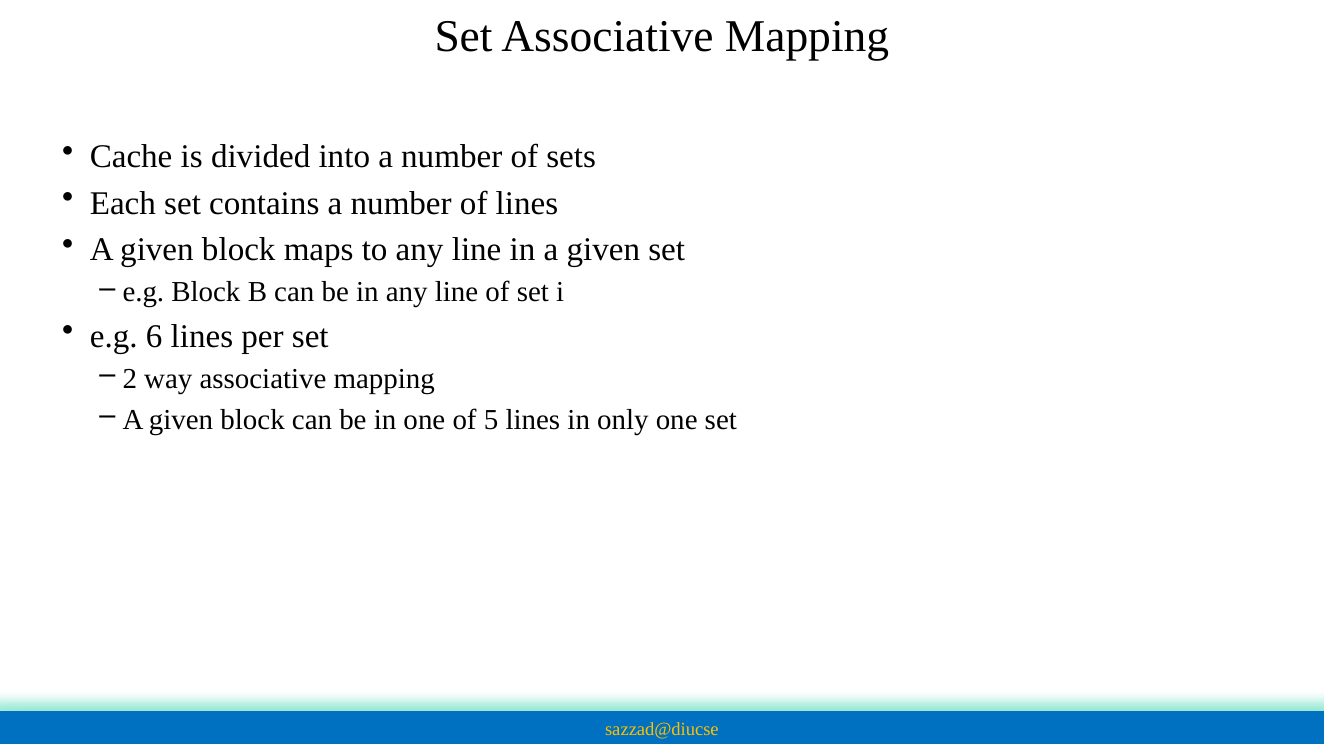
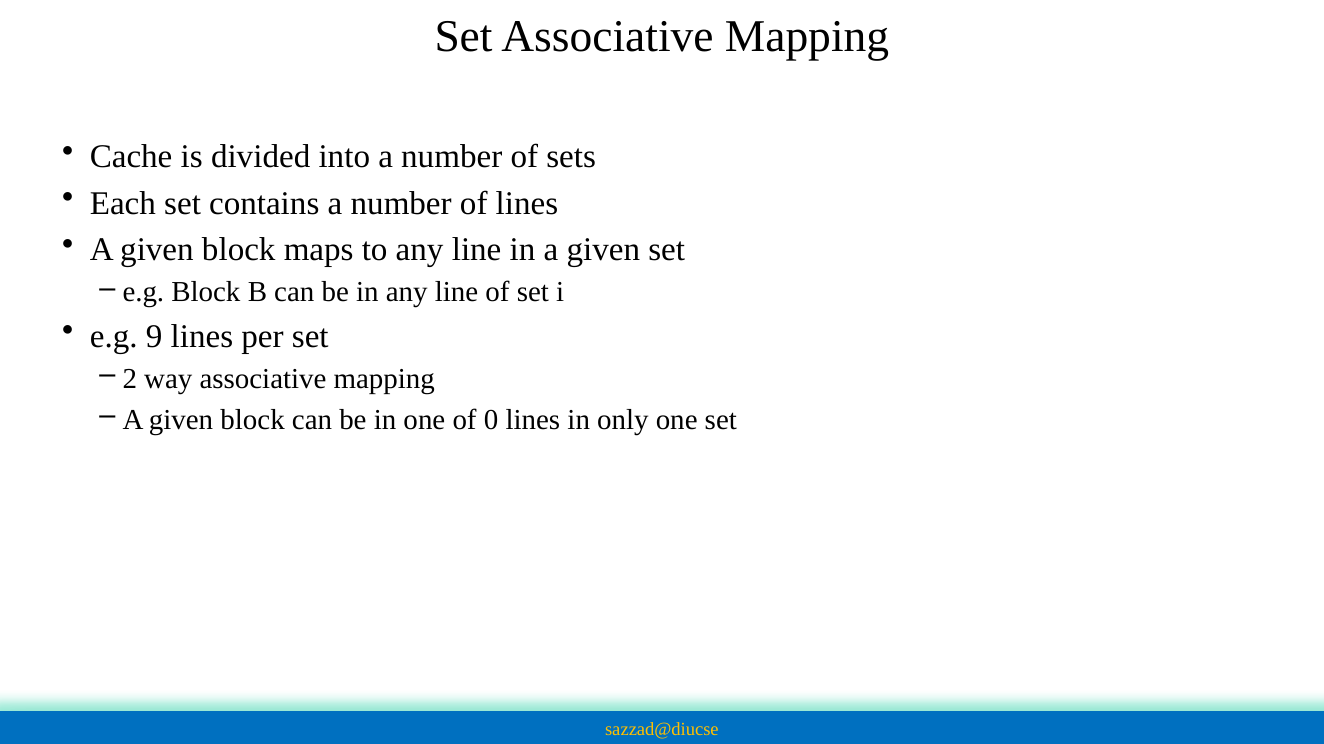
6: 6 -> 9
5: 5 -> 0
